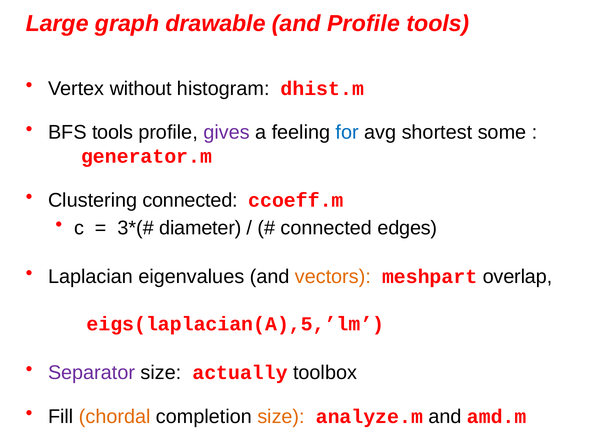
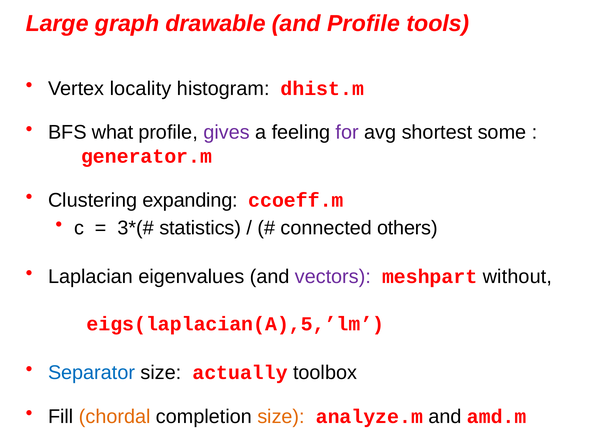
without: without -> locality
BFS tools: tools -> what
for colour: blue -> purple
Clustering connected: connected -> expanding
diameter: diameter -> statistics
edges: edges -> others
vectors colour: orange -> purple
overlap: overlap -> without
Separator colour: purple -> blue
